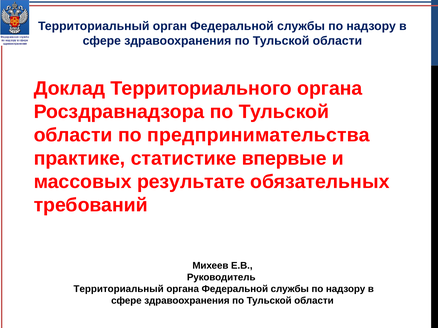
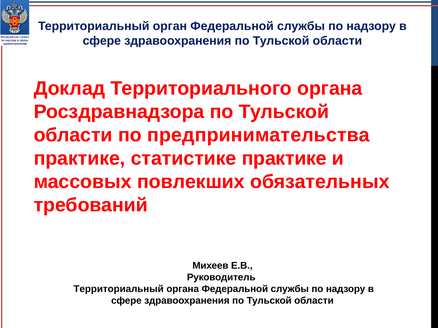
статистике впервые: впервые -> практике
результате: результате -> повлекших
